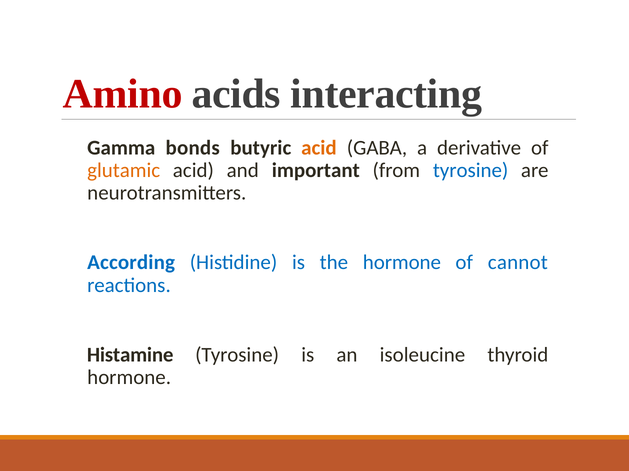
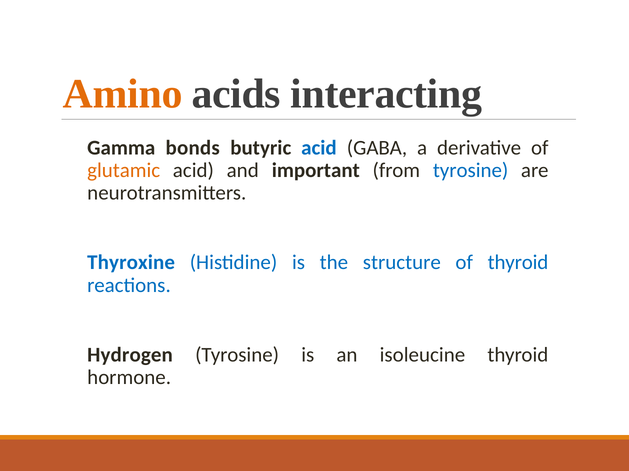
Amino colour: red -> orange
acid at (319, 148) colour: orange -> blue
According: According -> Thyroxine
the hormone: hormone -> structure
of cannot: cannot -> thyroid
Histamine: Histamine -> Hydrogen
